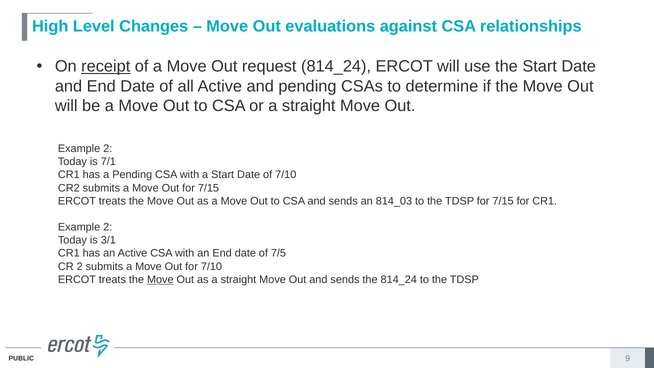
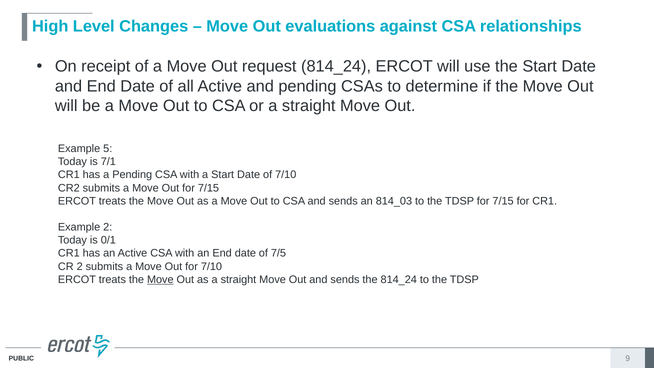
receipt underline: present -> none
2 at (108, 149): 2 -> 5
3/1: 3/1 -> 0/1
